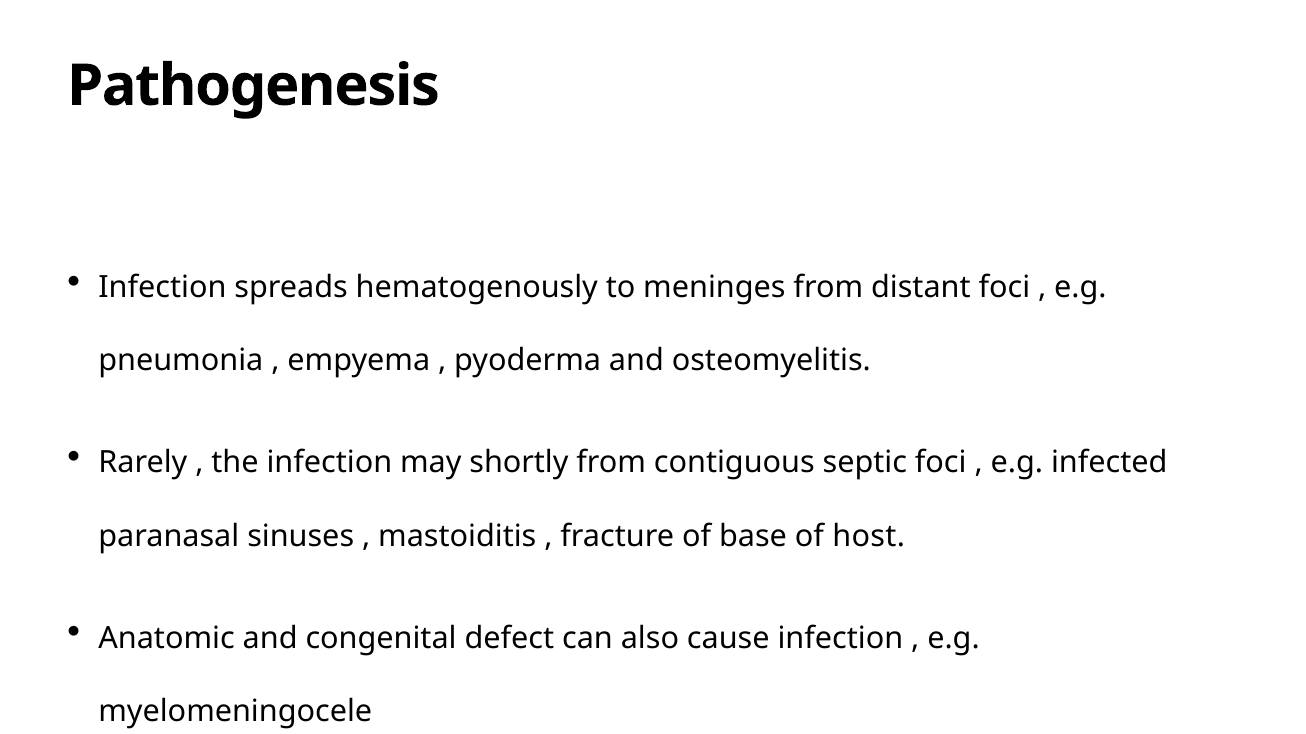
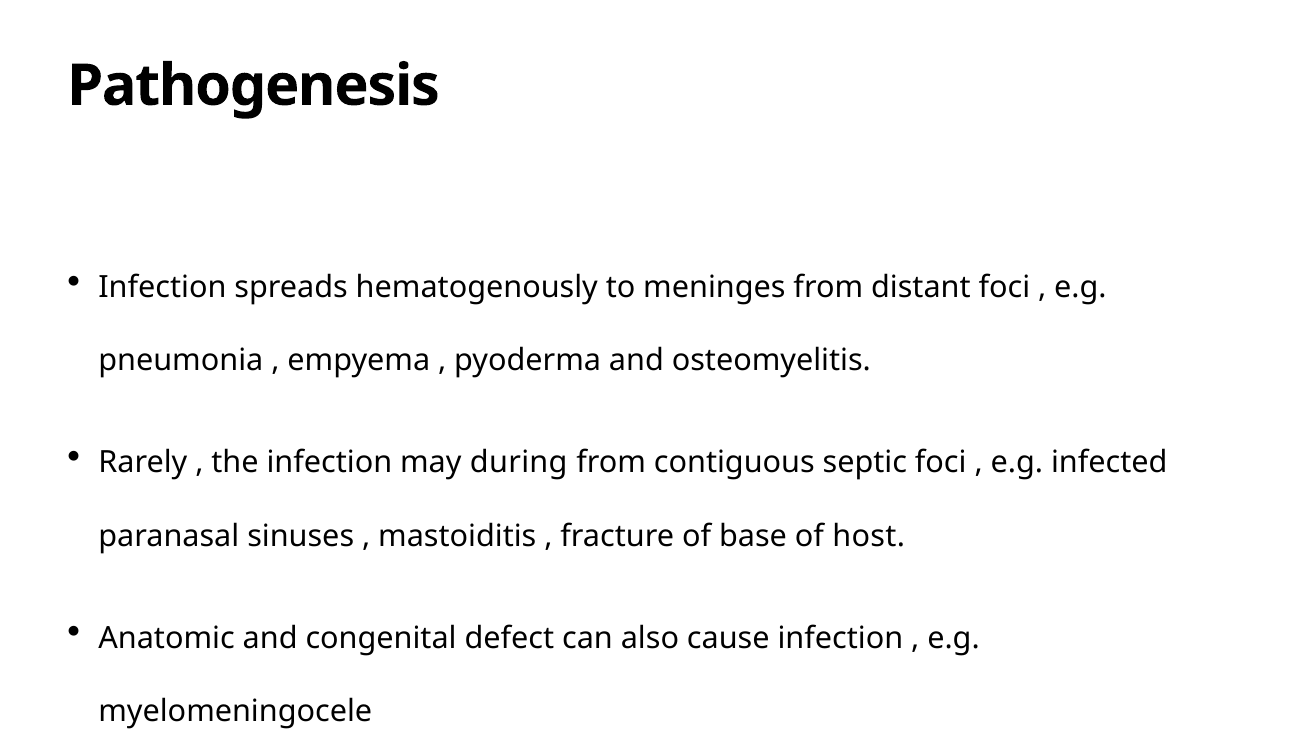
shortly: shortly -> during
